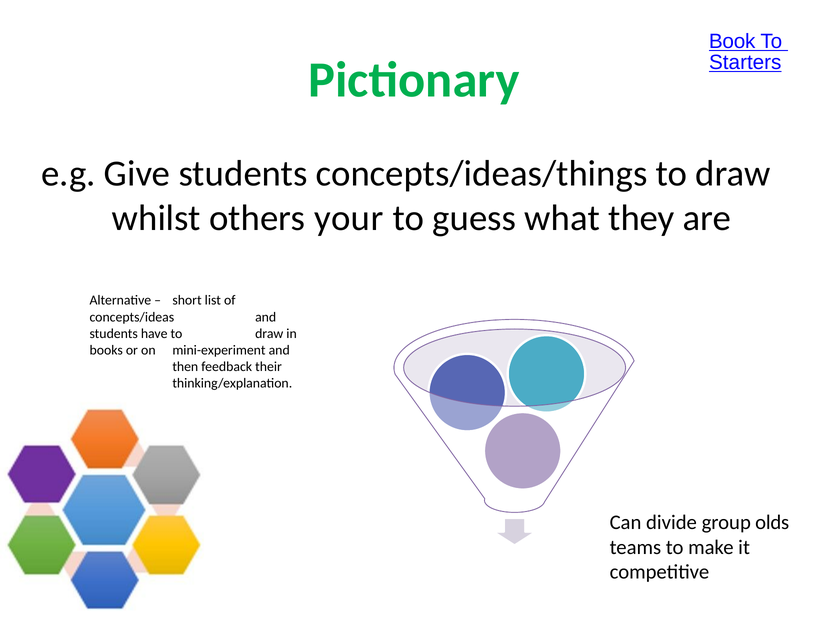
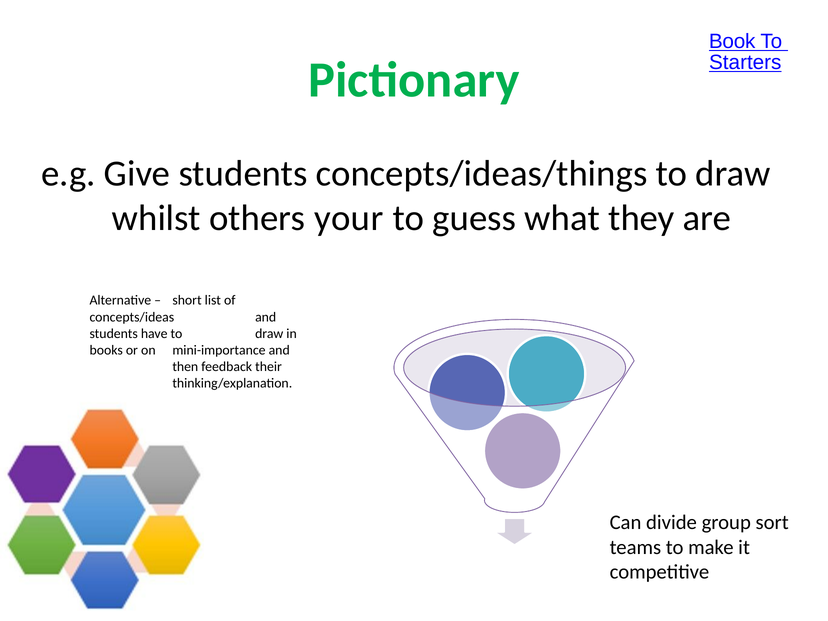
mini-experiment: mini-experiment -> mini-importance
olds: olds -> sort
